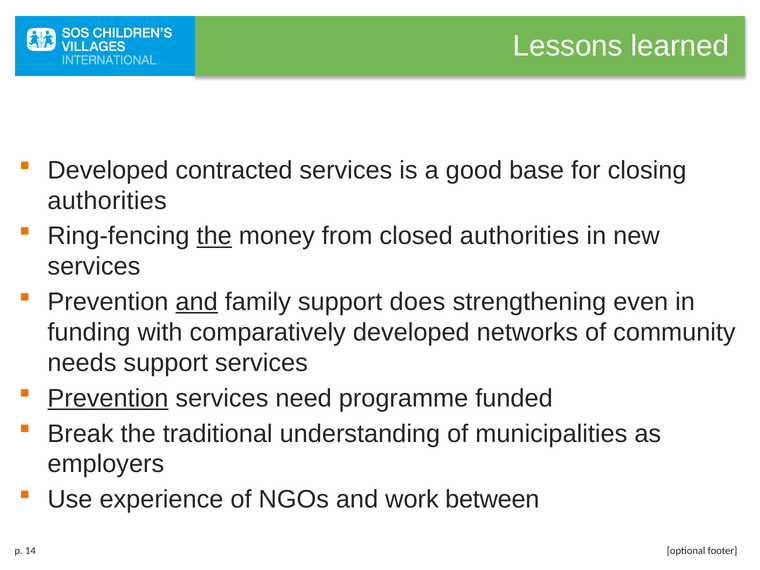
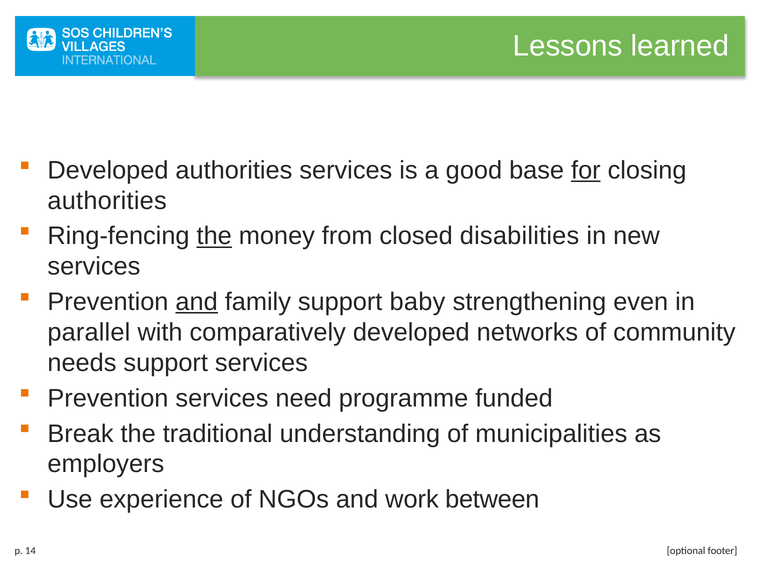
Developed contracted: contracted -> authorities
for underline: none -> present
closed authorities: authorities -> disabilities
does: does -> baby
funding: funding -> parallel
Prevention at (108, 398) underline: present -> none
